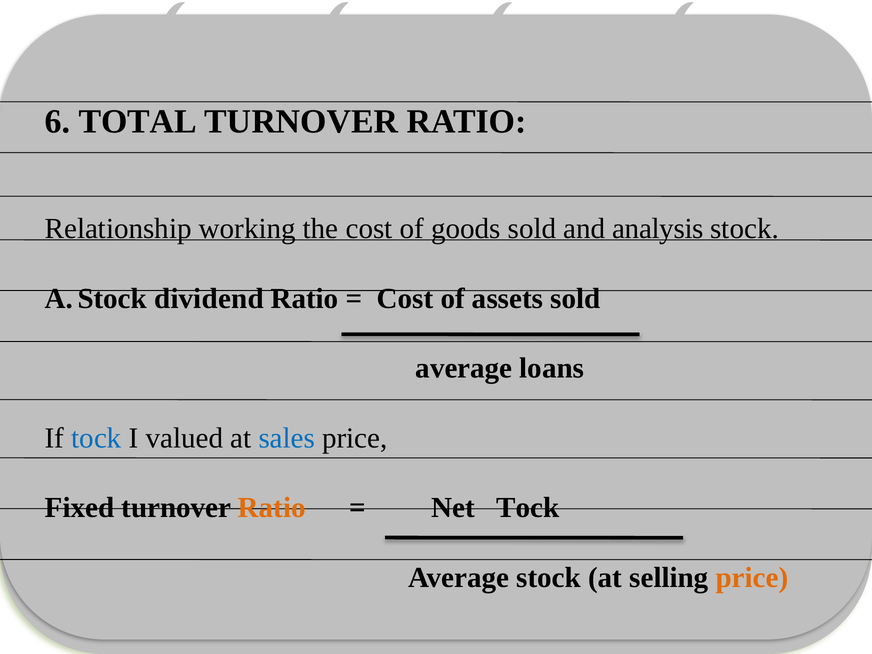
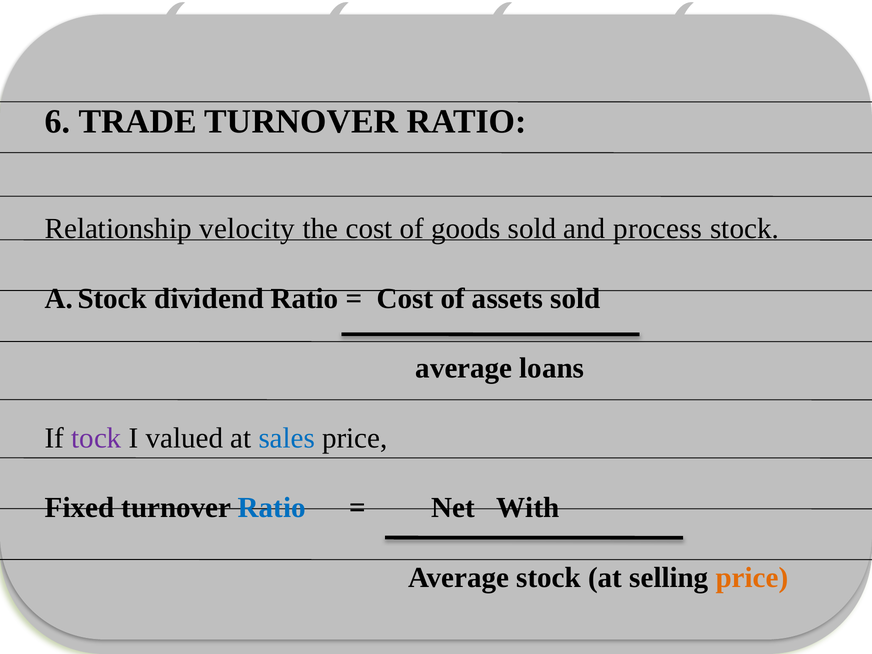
TOTAL: TOTAL -> TRADE
working: working -> velocity
analysis: analysis -> process
tock at (96, 438) colour: blue -> purple
Ratio at (272, 508) colour: orange -> blue
Net Tock: Tock -> With
